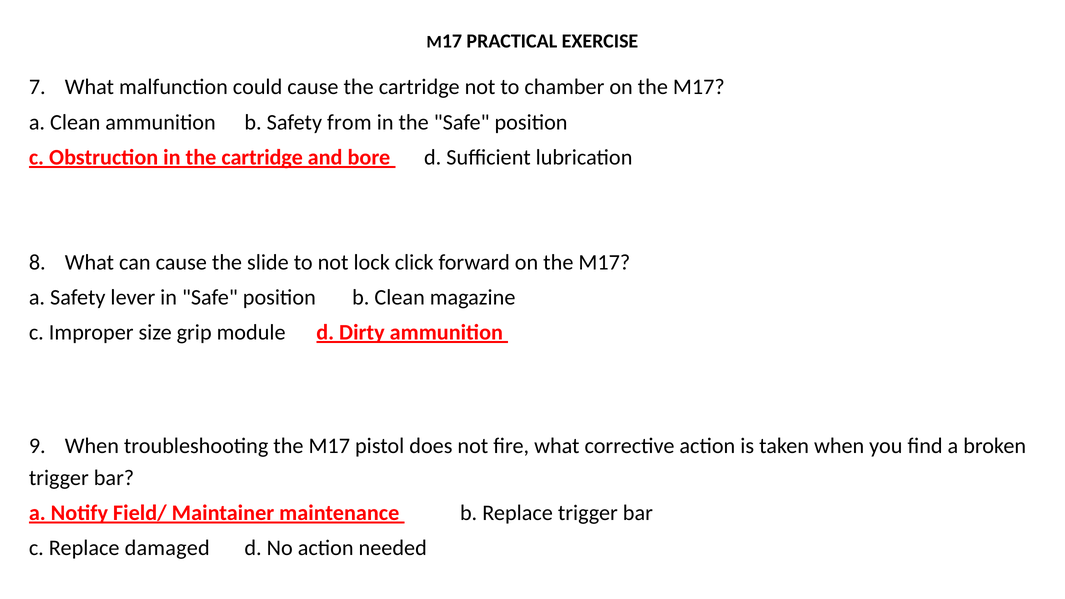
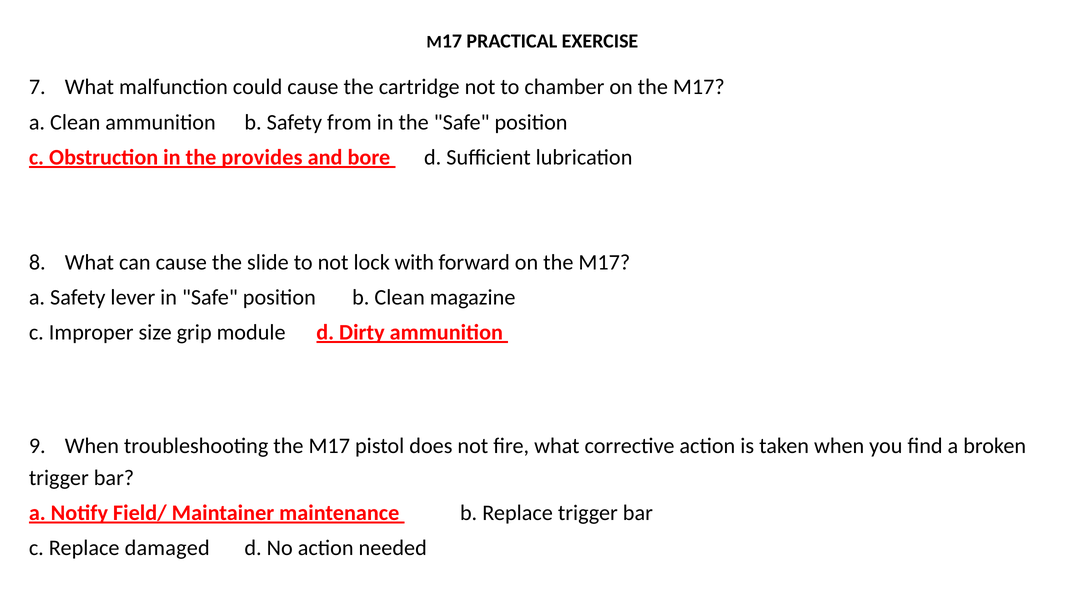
in the cartridge: cartridge -> provides
click: click -> with
